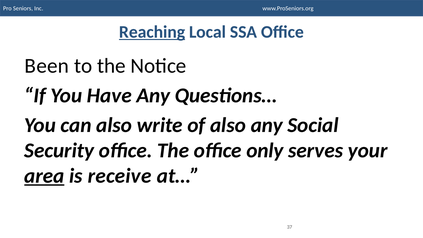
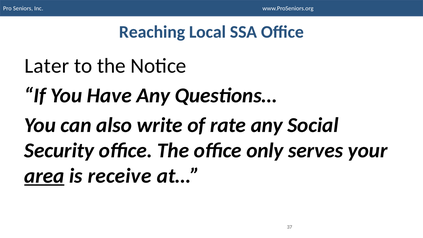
Reaching underline: present -> none
Been: Been -> Later
of also: also -> rate
